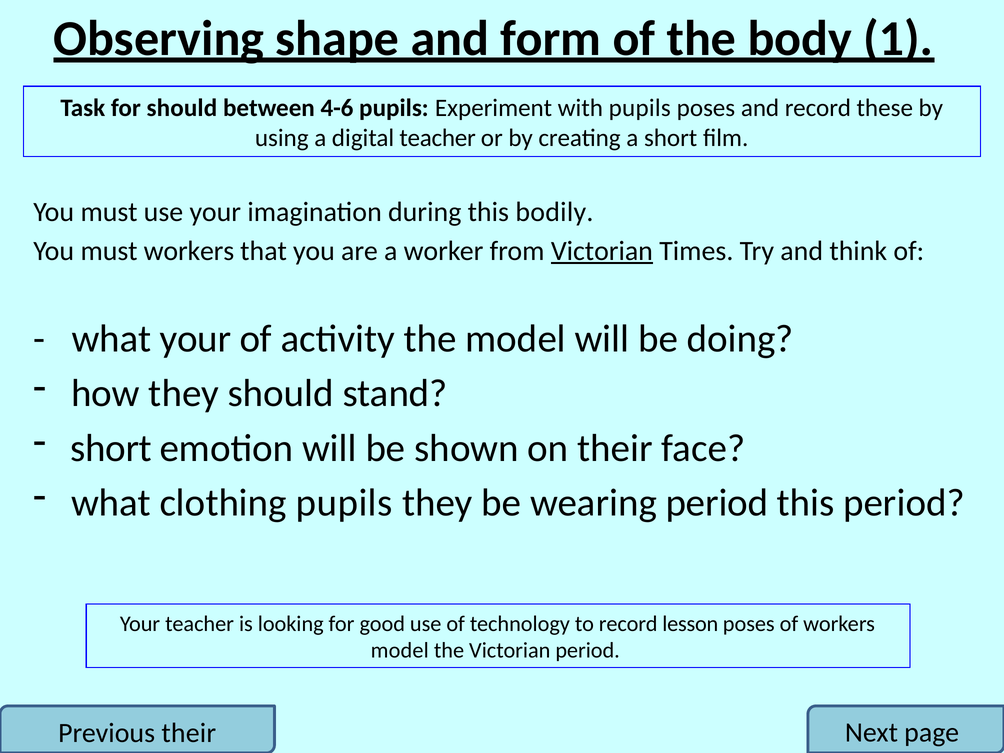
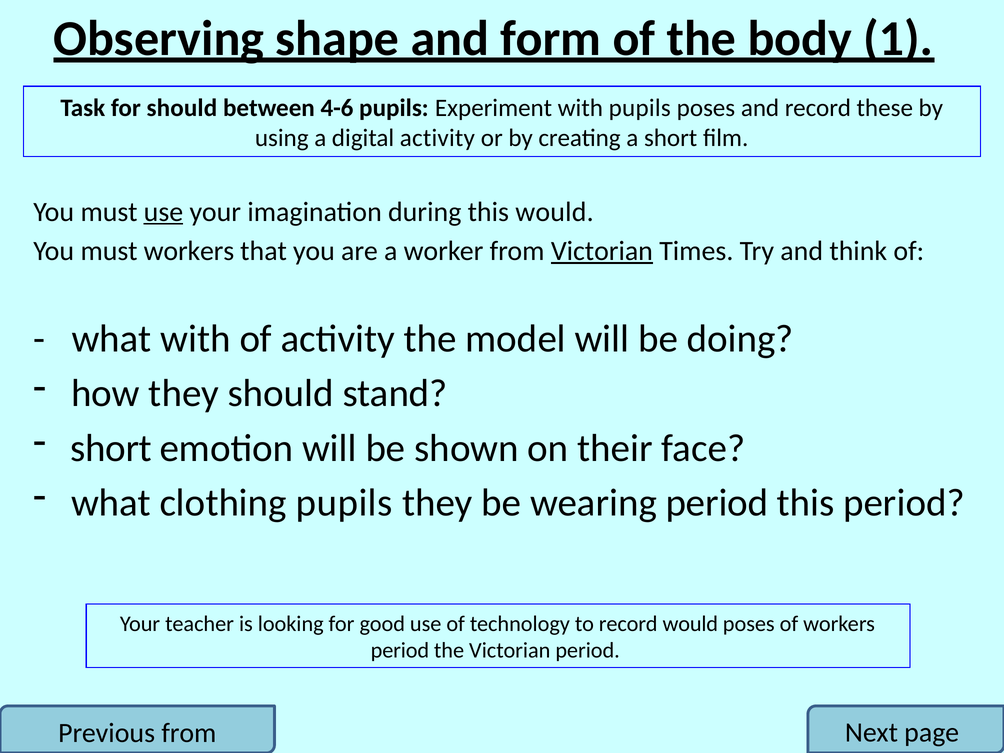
digital teacher: teacher -> activity
use at (163, 212) underline: none -> present
this bodily: bodily -> would
what your: your -> with
record lesson: lesson -> would
model at (400, 651): model -> period
Previous their: their -> from
